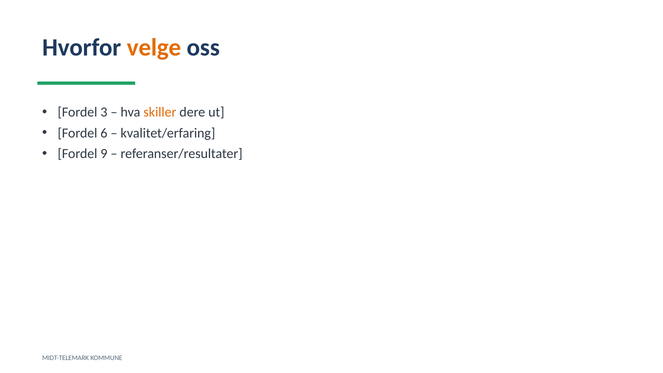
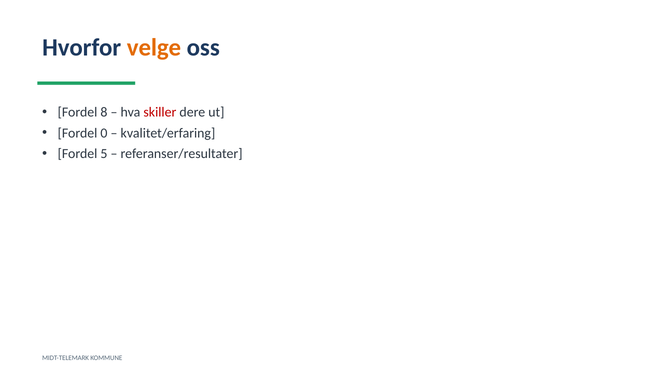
3: 3 -> 8
skiller colour: orange -> red
6: 6 -> 0
9: 9 -> 5
